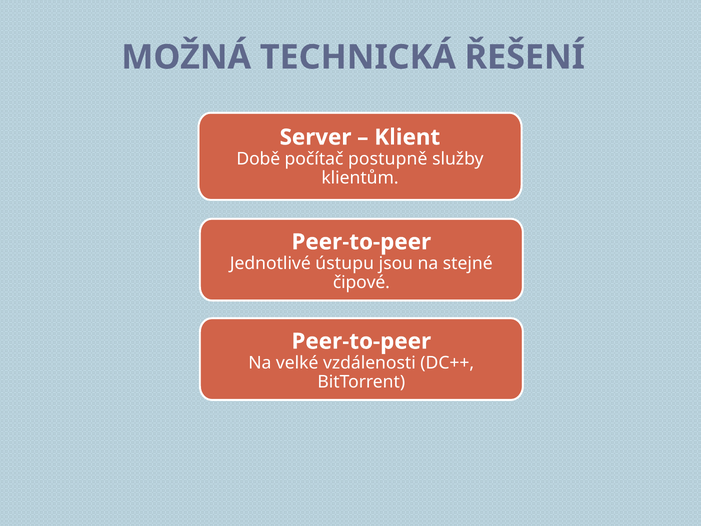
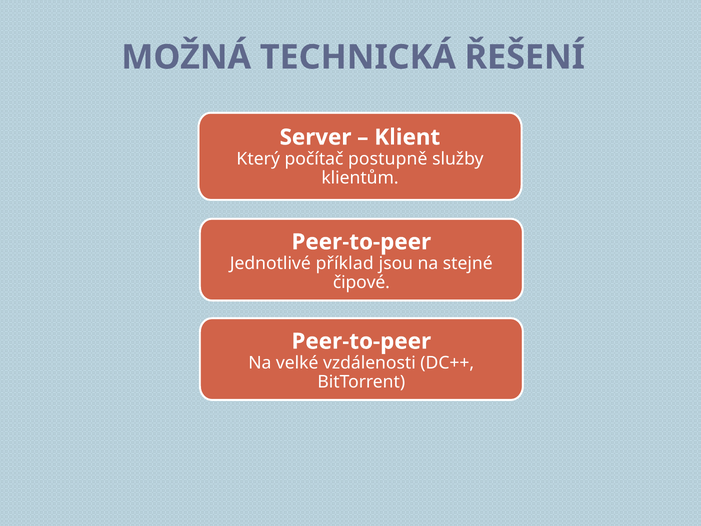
Době: Době -> Který
ústupu: ústupu -> příklad
